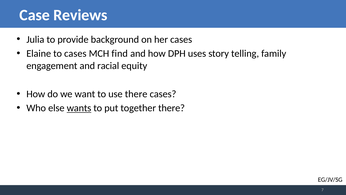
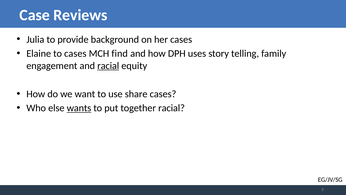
racial at (108, 66) underline: none -> present
use there: there -> share
together there: there -> racial
